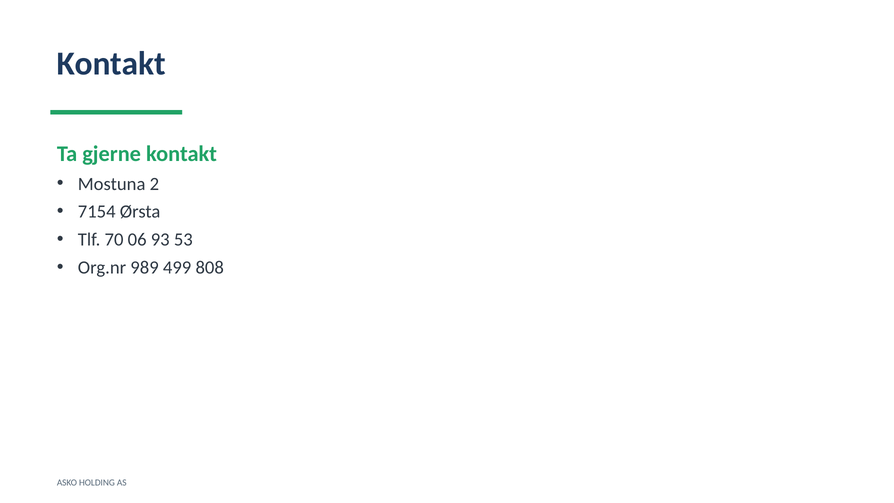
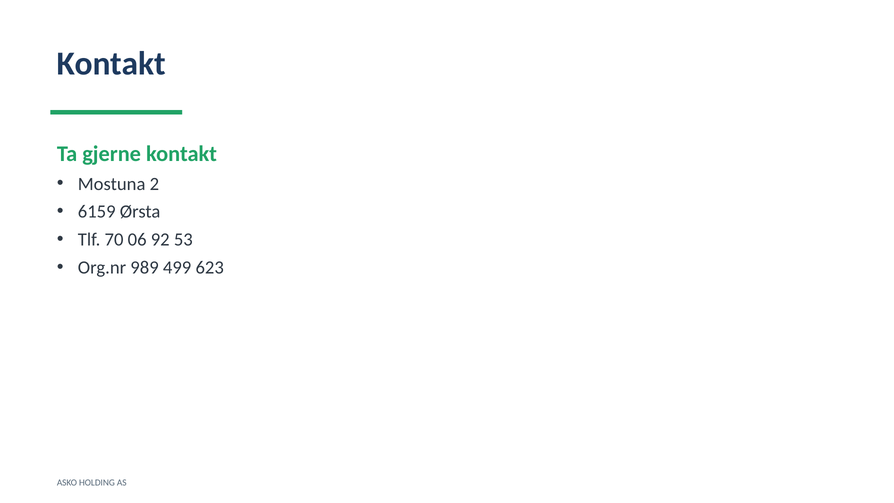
7154: 7154 -> 6159
93: 93 -> 92
808: 808 -> 623
